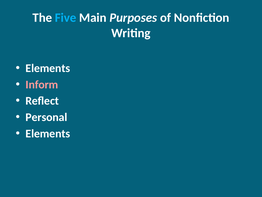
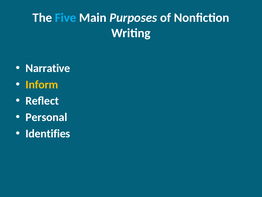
Elements at (48, 68): Elements -> Narrative
Inform colour: pink -> yellow
Elements at (48, 133): Elements -> Identifies
